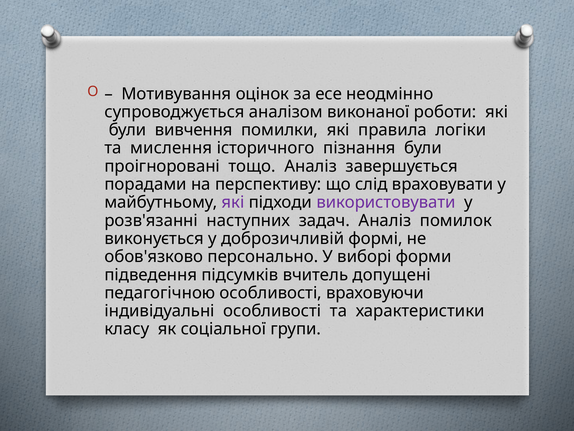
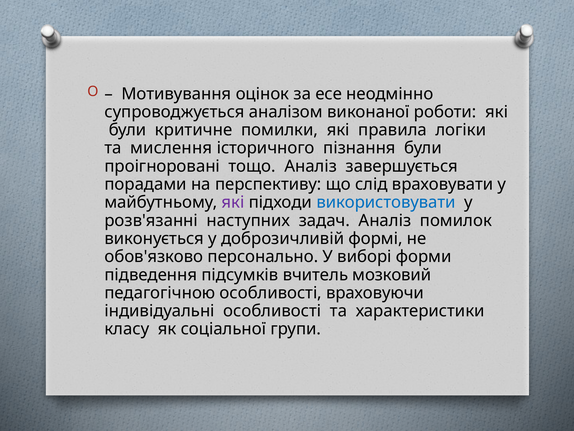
вивчення: вивчення -> критичне
використовувати colour: purple -> blue
допущені: допущені -> мозковий
